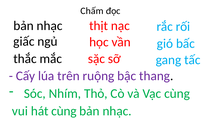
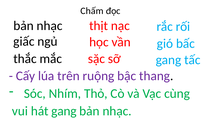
hát cùng: cùng -> gang
